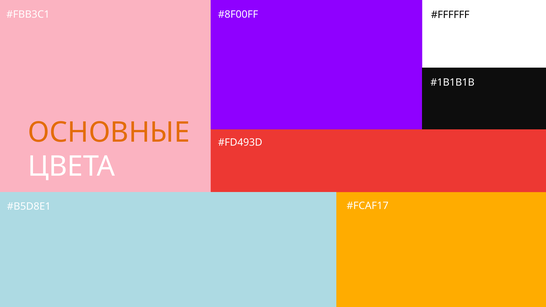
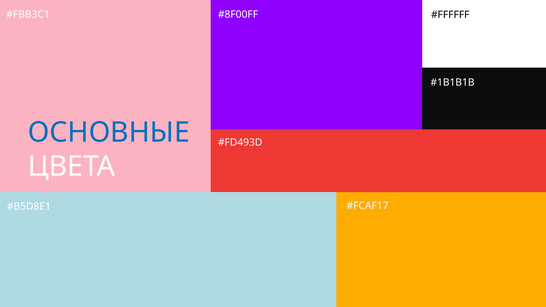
ОСНОВНЫЕ colour: orange -> blue
